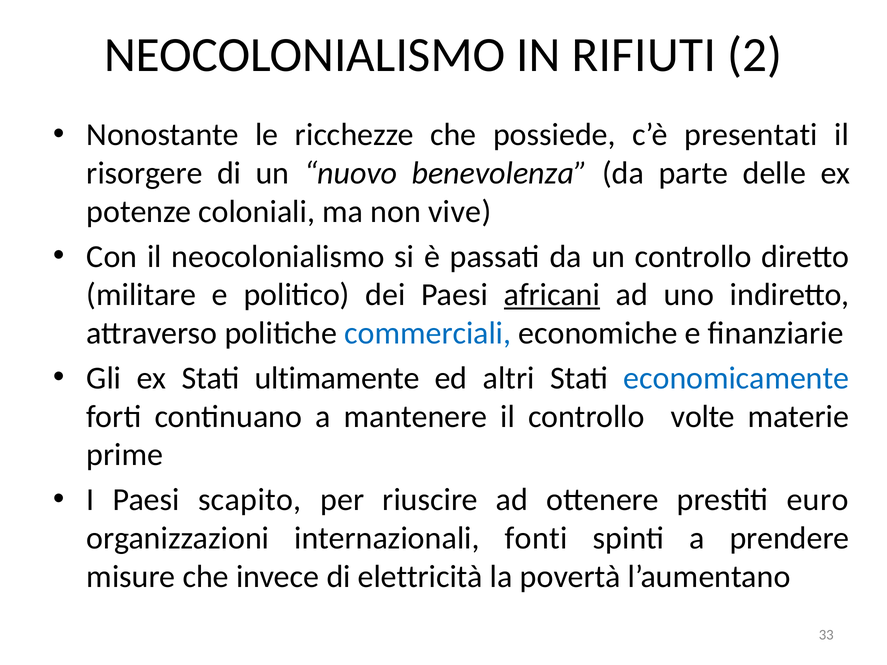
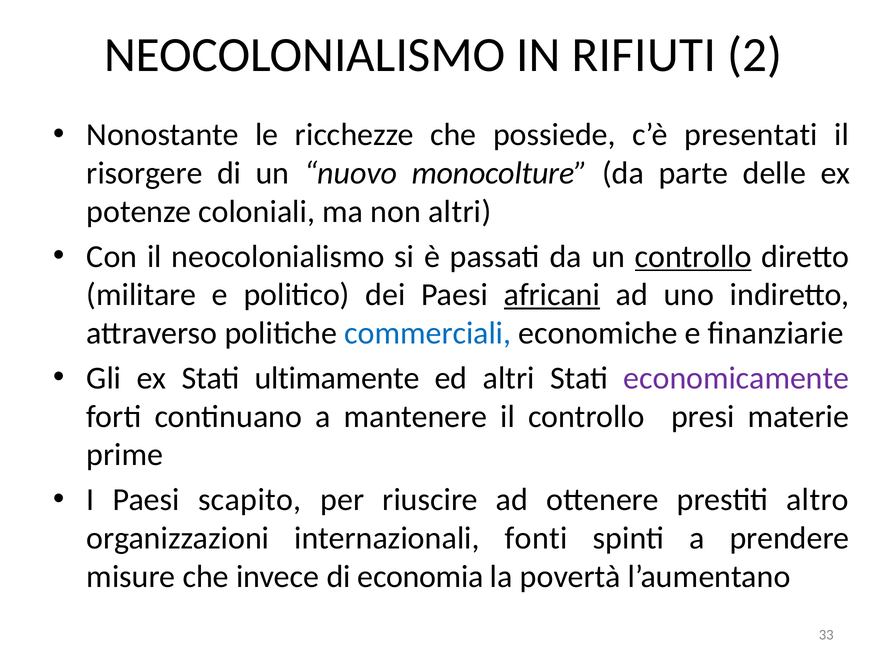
benevolenza: benevolenza -> monocolture
non vive: vive -> altri
controllo at (693, 257) underline: none -> present
economicamente colour: blue -> purple
volte: volte -> presi
euro: euro -> altro
elettricità: elettricità -> economia
